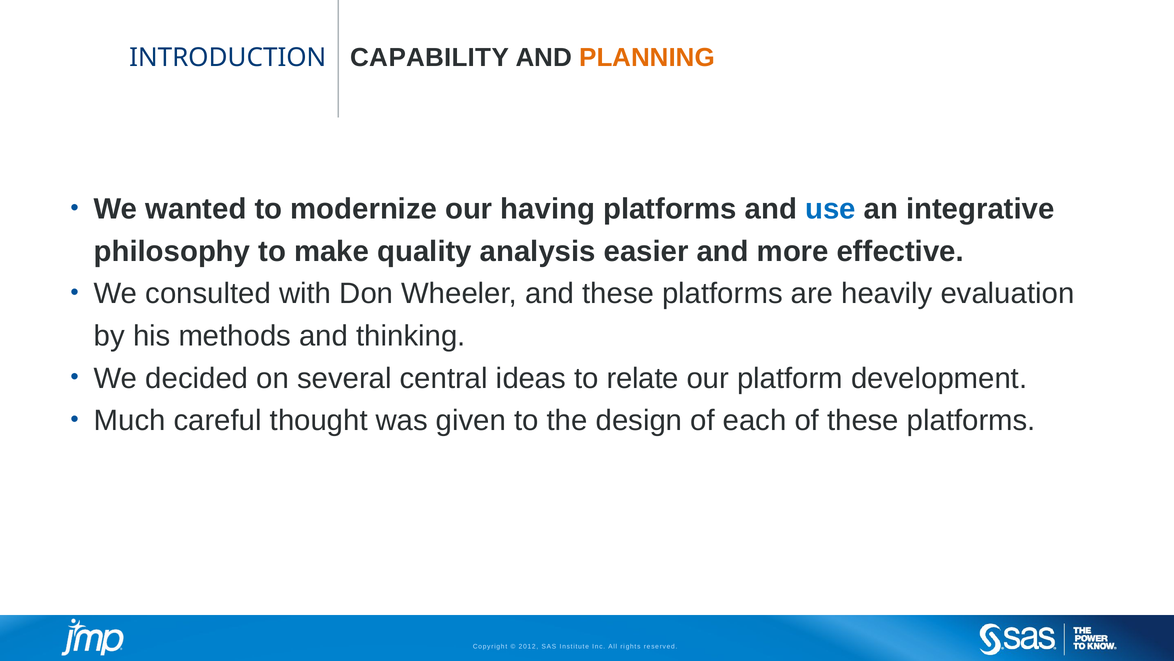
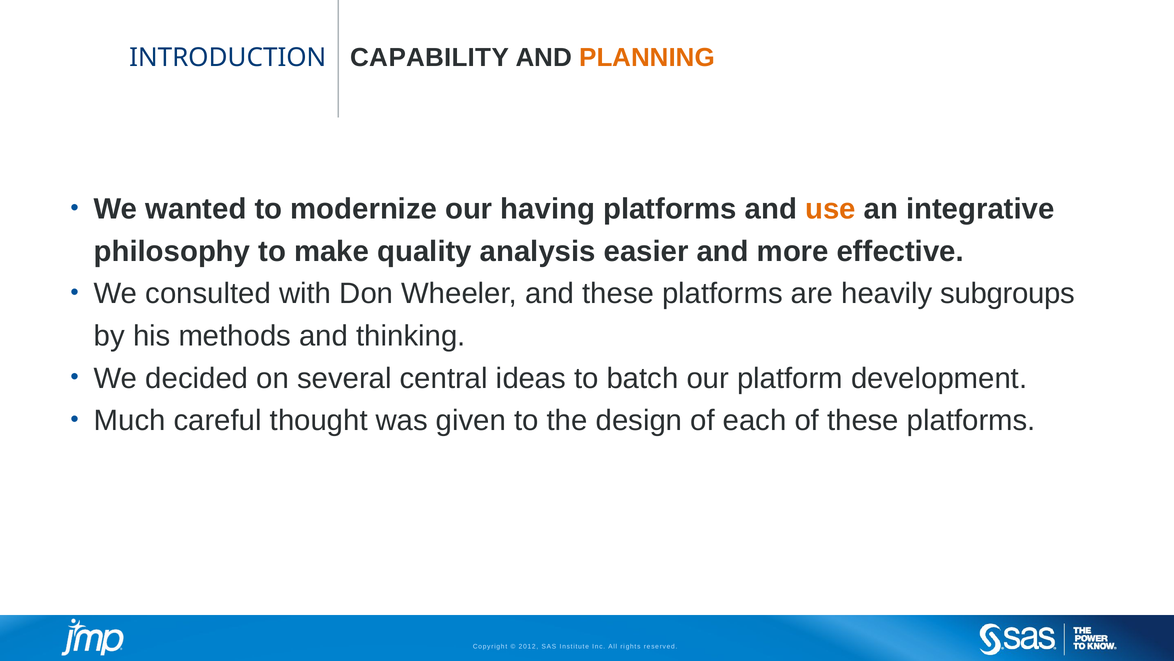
use colour: blue -> orange
evaluation: evaluation -> subgroups
relate: relate -> batch
